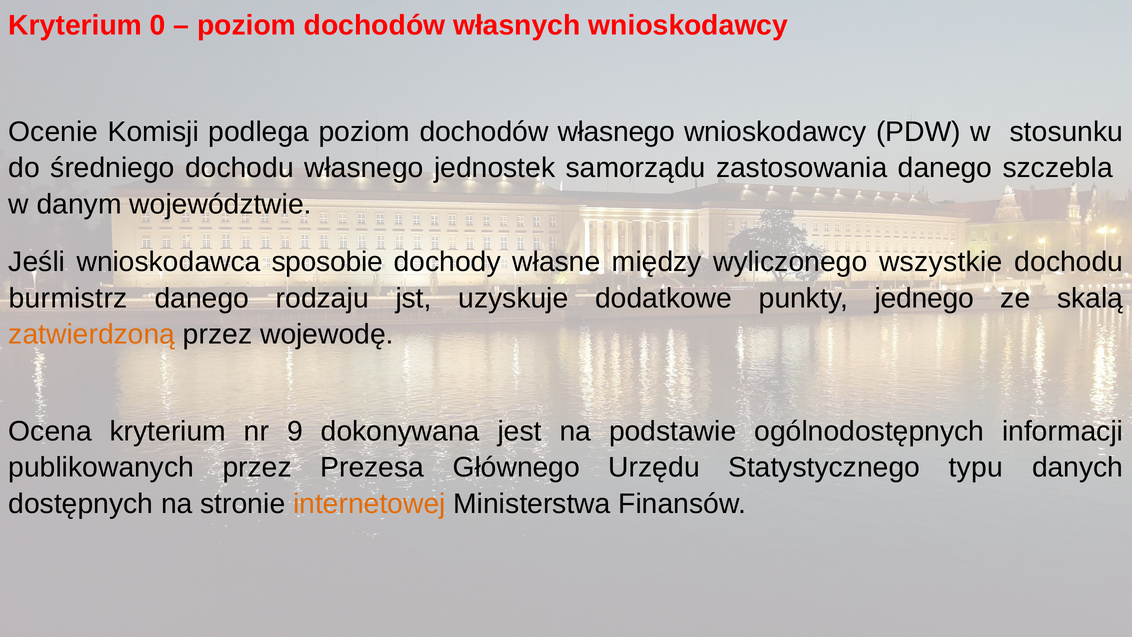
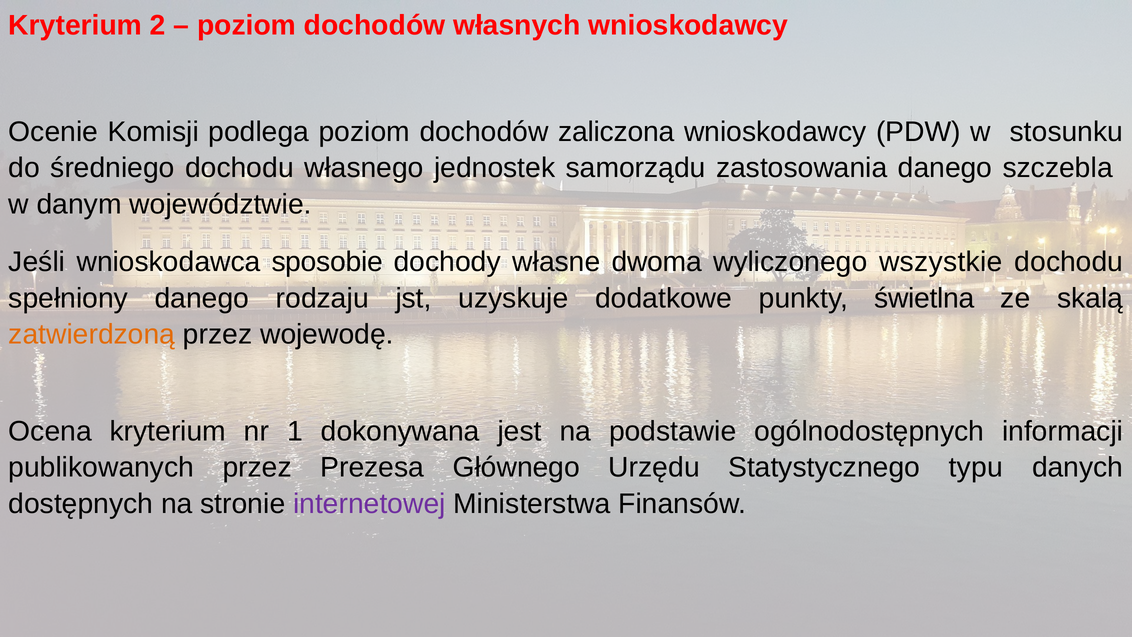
0: 0 -> 2
dochodów własnego: własnego -> zaliczona
między: między -> dwoma
burmistrz: burmistrz -> spełniony
jednego: jednego -> świetlna
9: 9 -> 1
internetowej colour: orange -> purple
